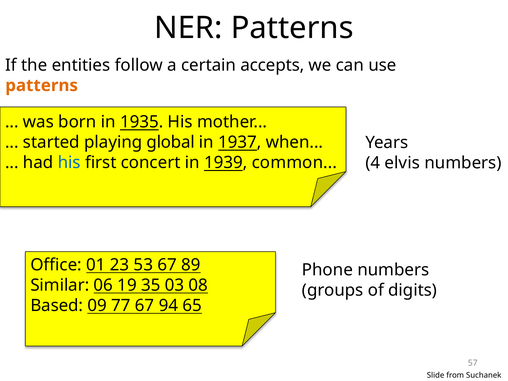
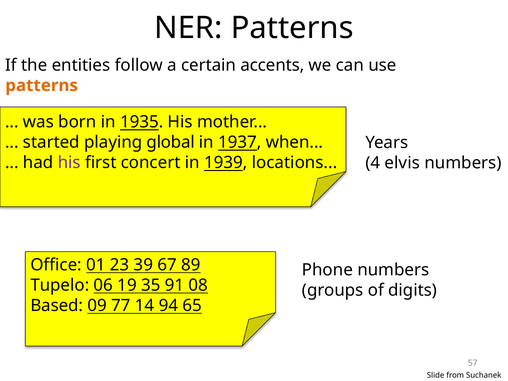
accepts: accepts -> accents
his at (69, 163) colour: blue -> purple
common: common -> locations
53: 53 -> 39
Similar: Similar -> Tupelo
03: 03 -> 91
77 67: 67 -> 14
